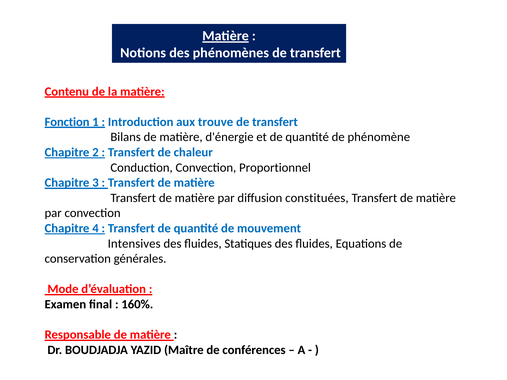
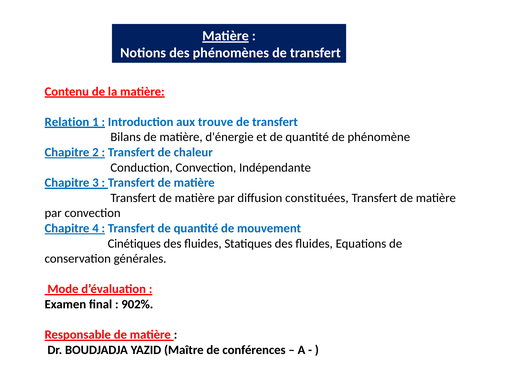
Fonction: Fonction -> Relation
Proportionnel: Proportionnel -> Indépendante
Intensives: Intensives -> Cinétiques
160%: 160% -> 902%
